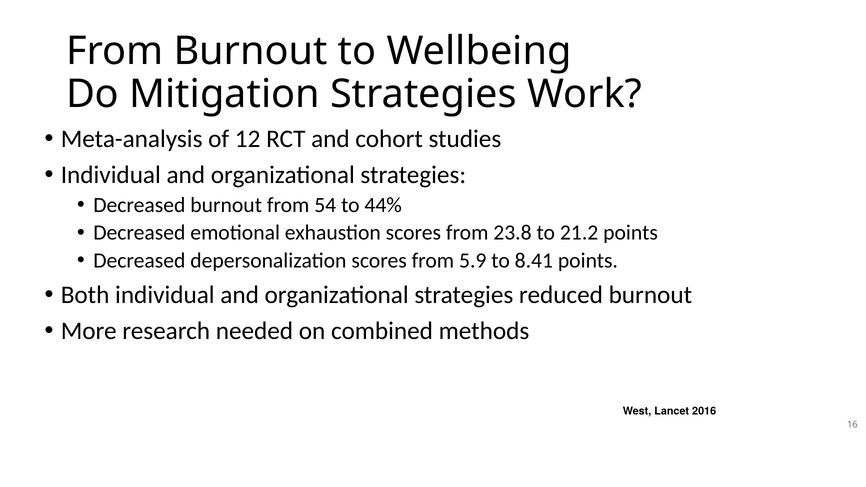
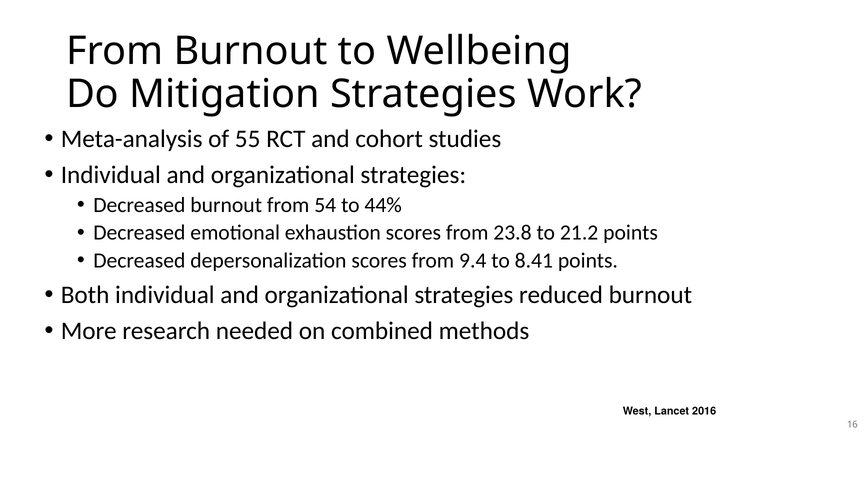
12: 12 -> 55
5.9: 5.9 -> 9.4
